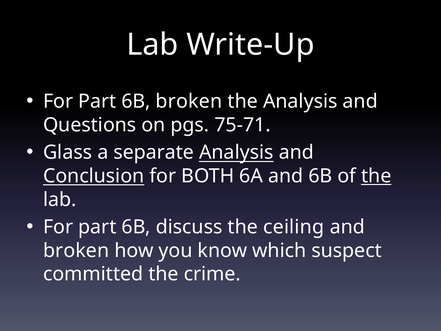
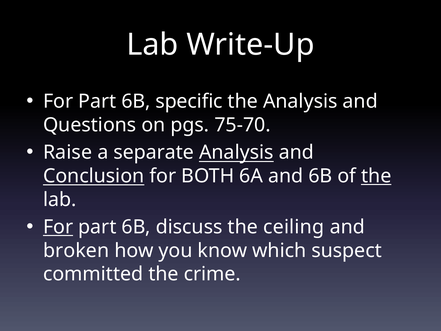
6B broken: broken -> specific
75-71: 75-71 -> 75-70
Glass: Glass -> Raise
For at (58, 227) underline: none -> present
